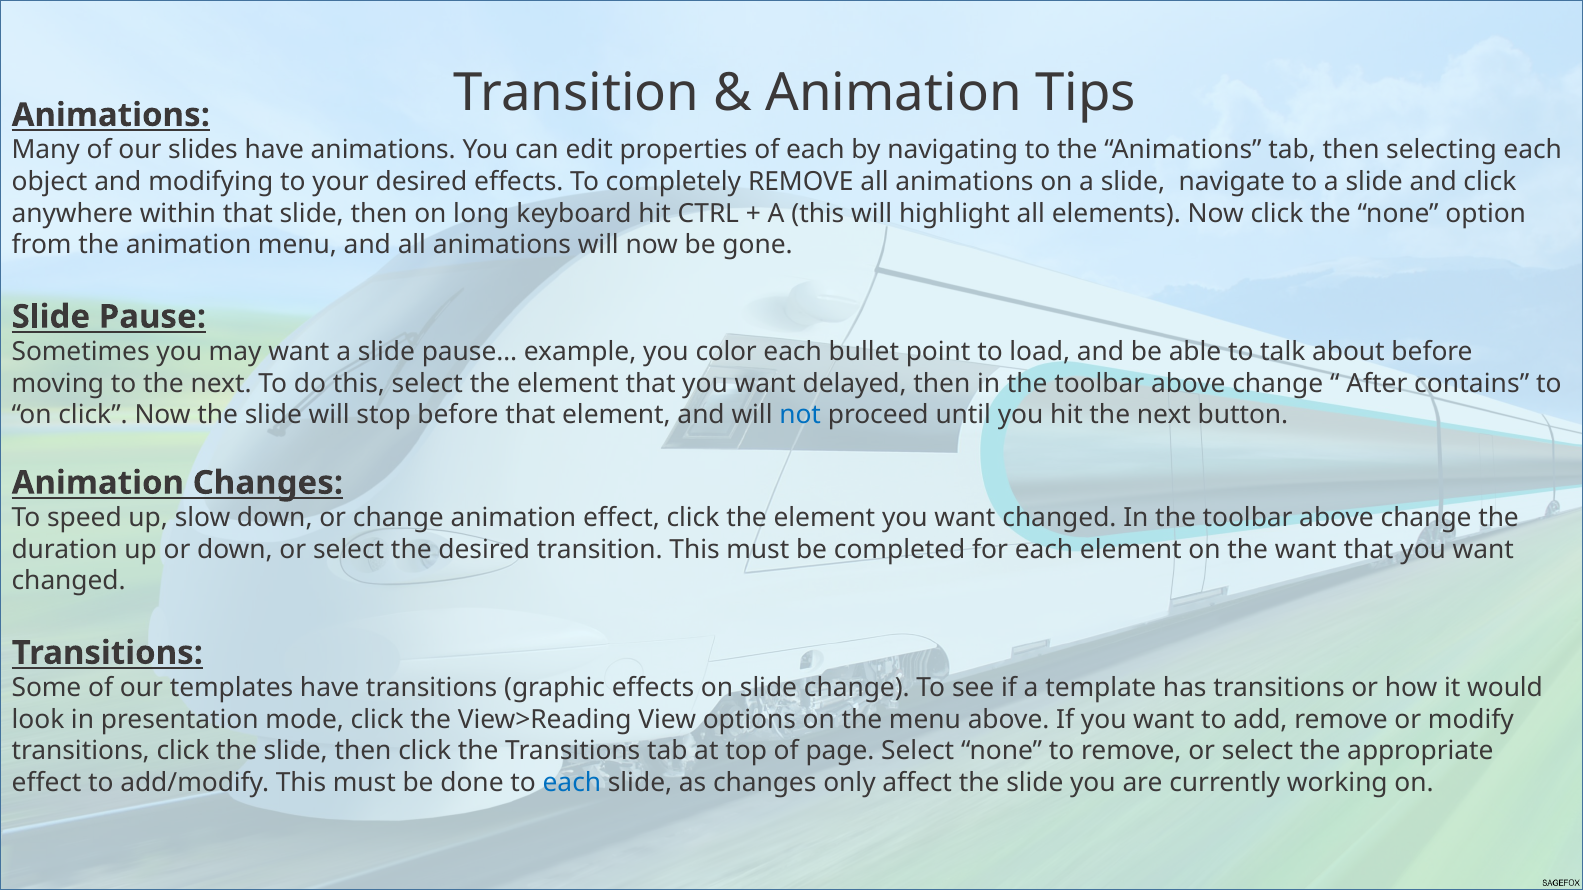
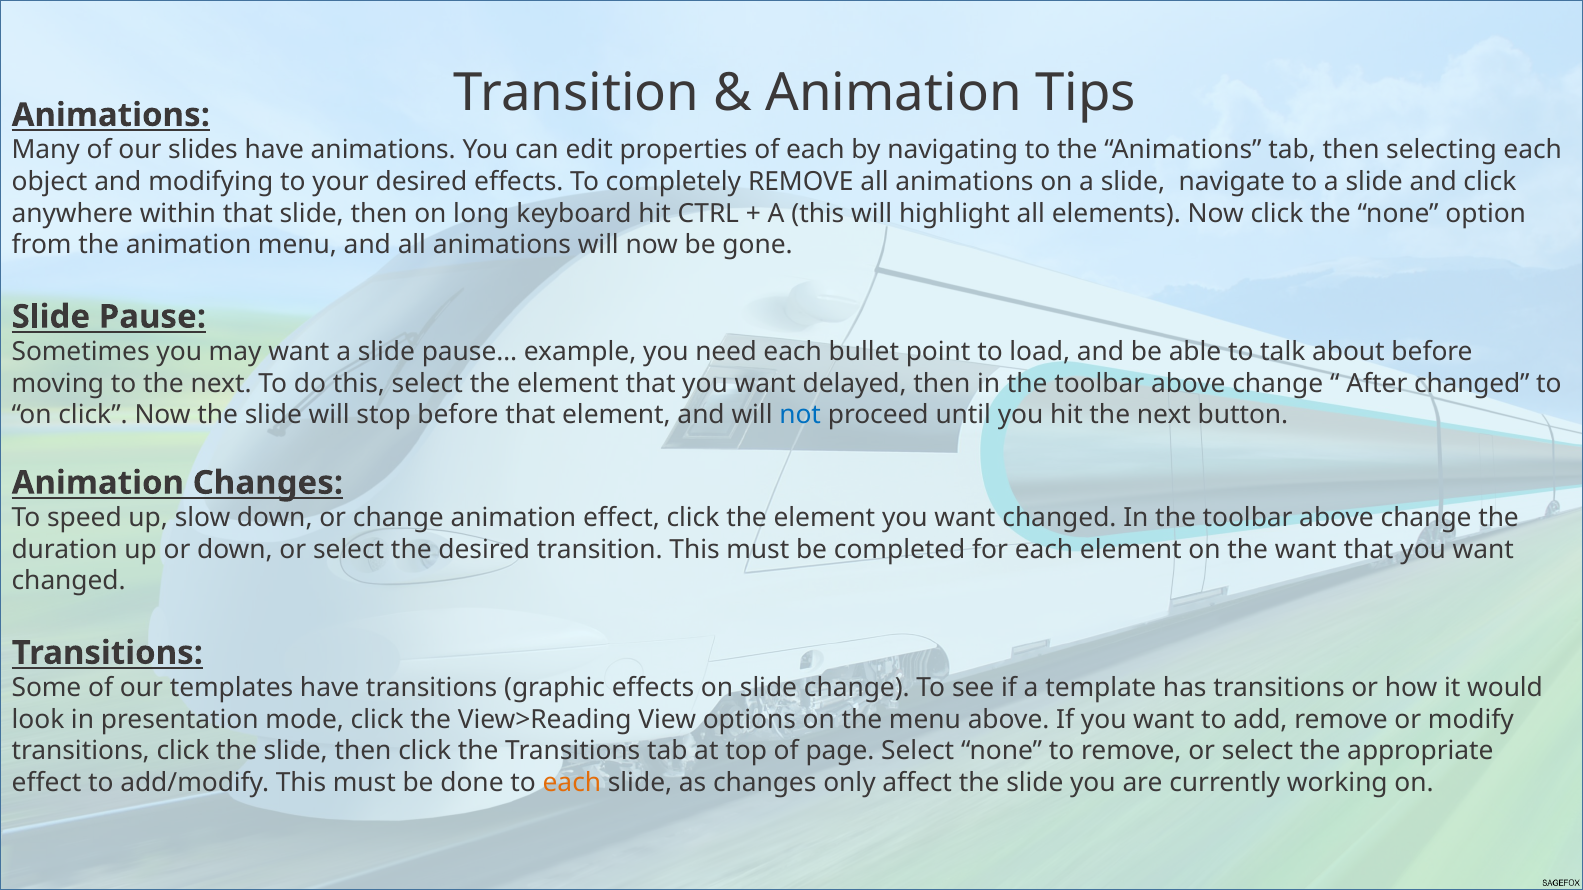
color: color -> need
After contains: contains -> changed
each at (572, 783) colour: blue -> orange
